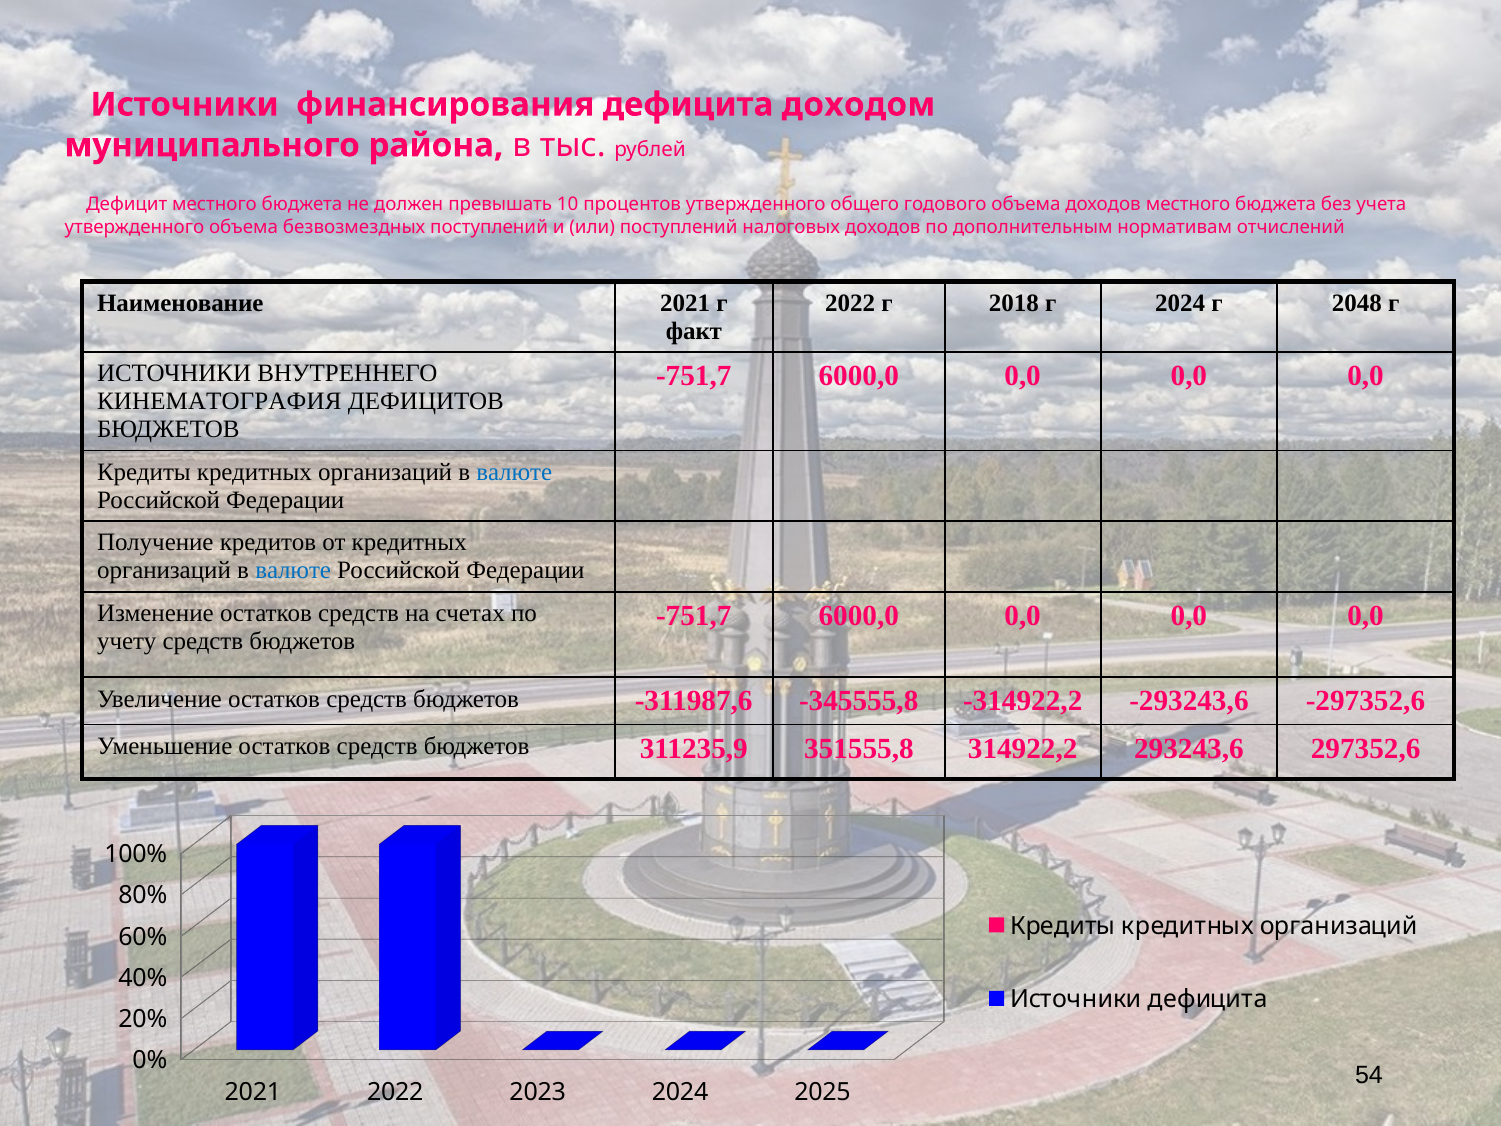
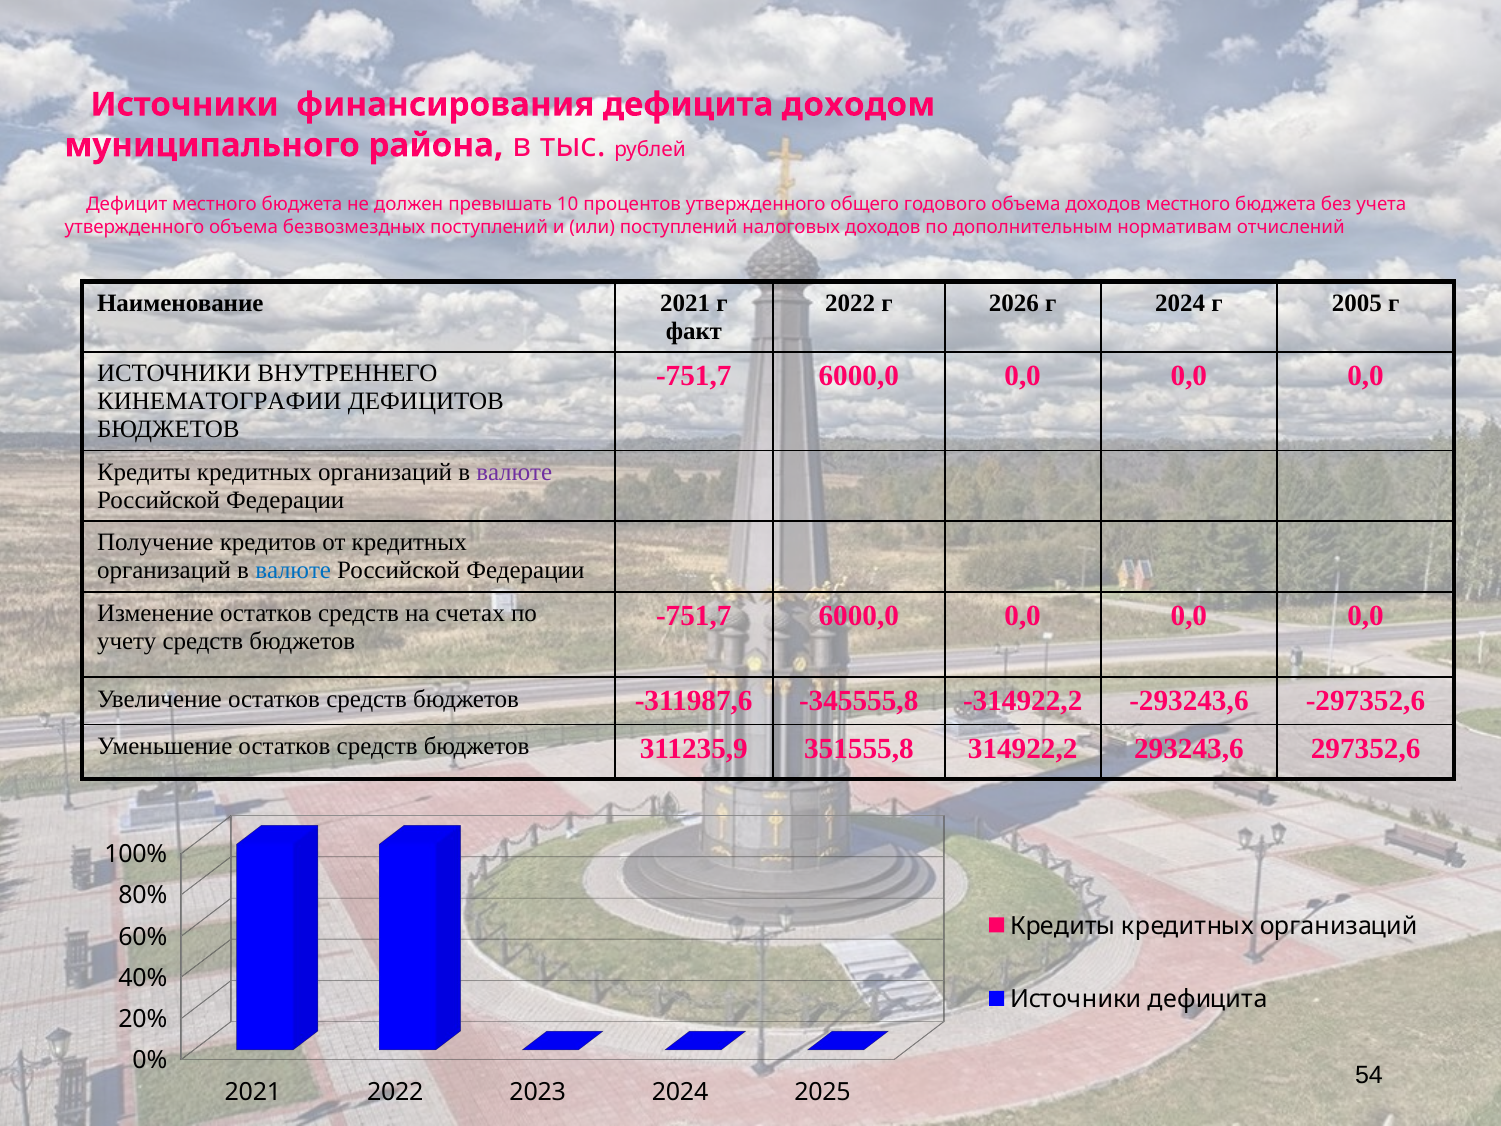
2018: 2018 -> 2026
2048: 2048 -> 2005
КИНЕМАТОГРАФИЯ: КИНЕМАТОГРАФИЯ -> КИНЕМАТОГРАФИИ
валюте at (514, 472) colour: blue -> purple
